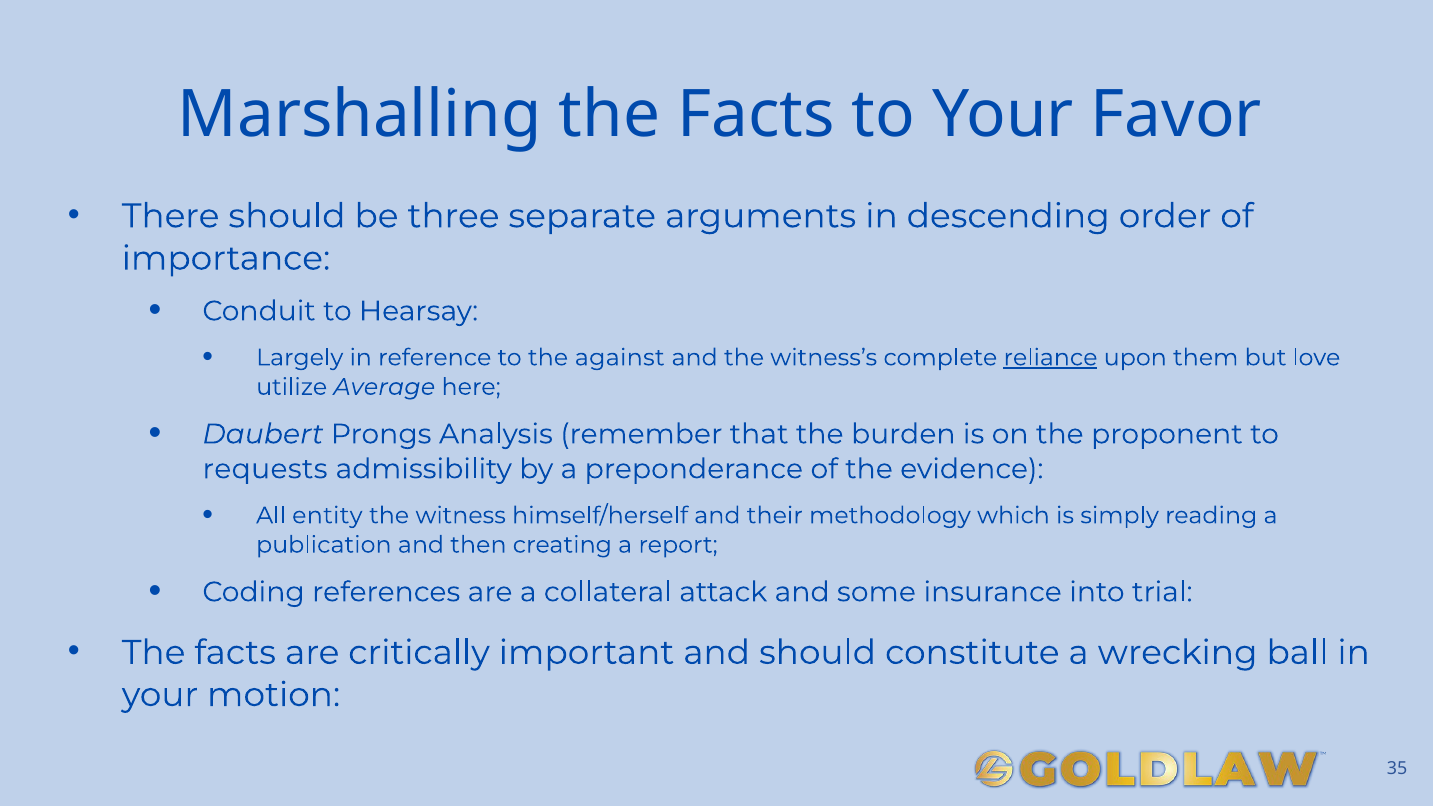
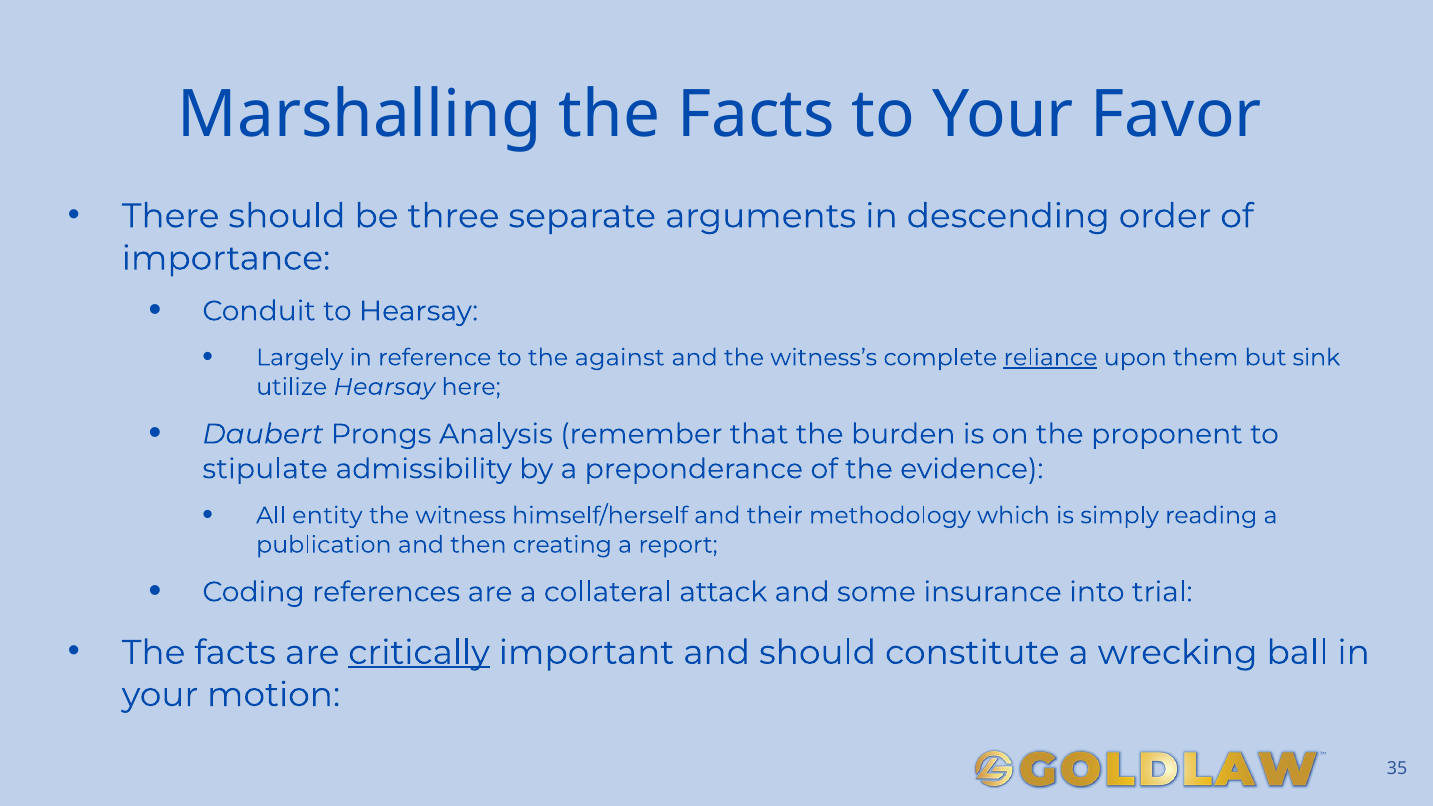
love: love -> sink
utilize Average: Average -> Hearsay
requests: requests -> stipulate
critically underline: none -> present
